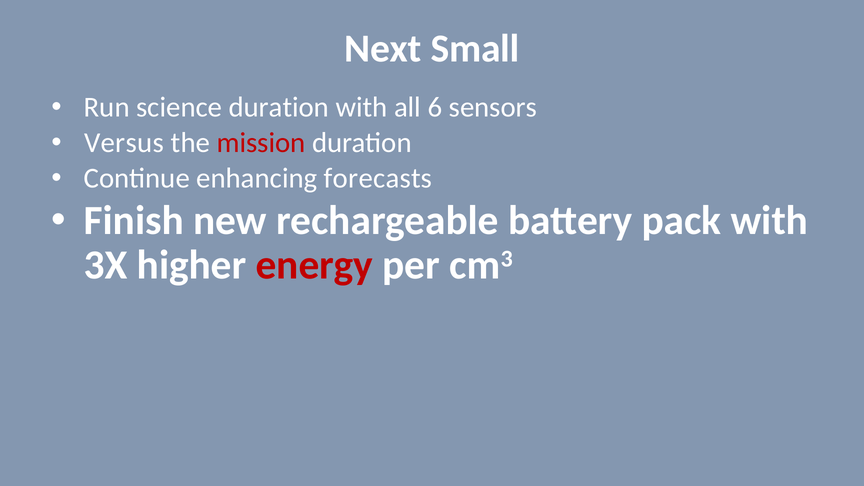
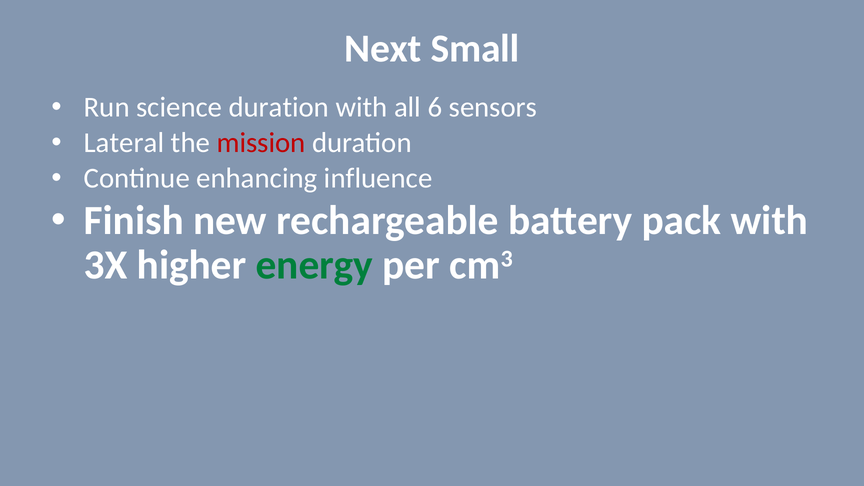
Versus: Versus -> Lateral
forecasts: forecasts -> influence
energy colour: red -> green
